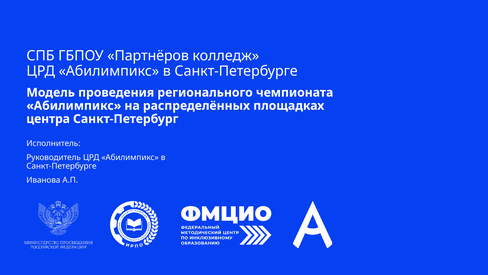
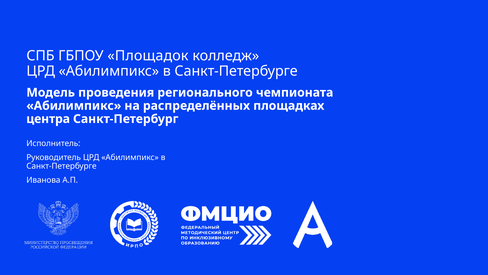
Партнёров: Партнёров -> Площадок
